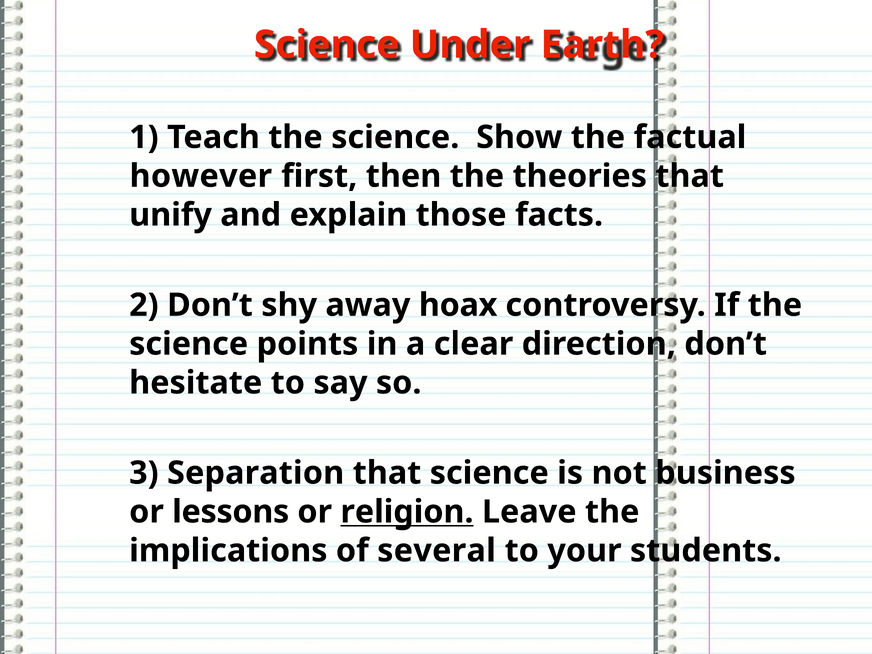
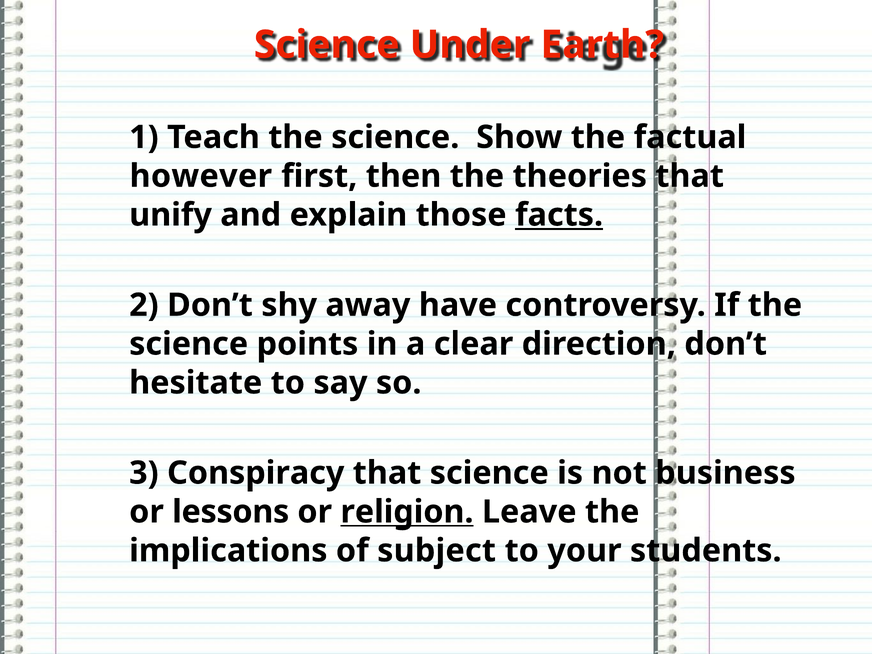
facts underline: none -> present
hoax: hoax -> have
Separation: Separation -> Conspiracy
several: several -> subject
